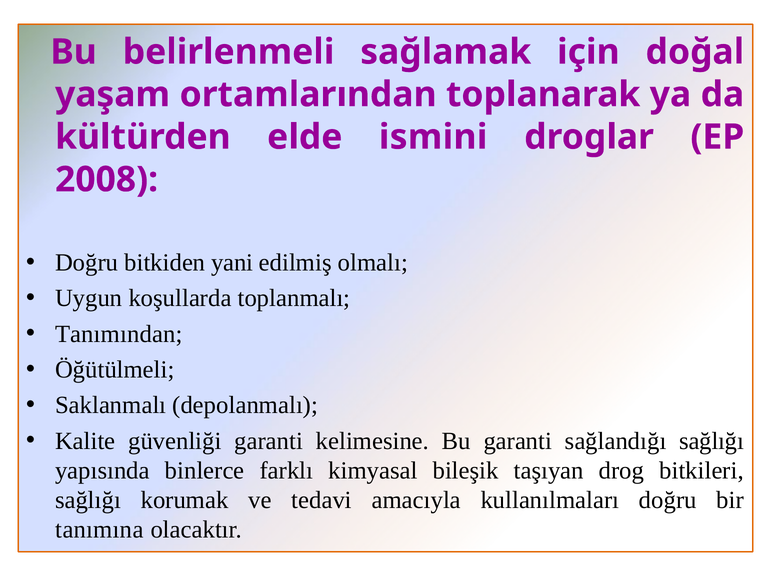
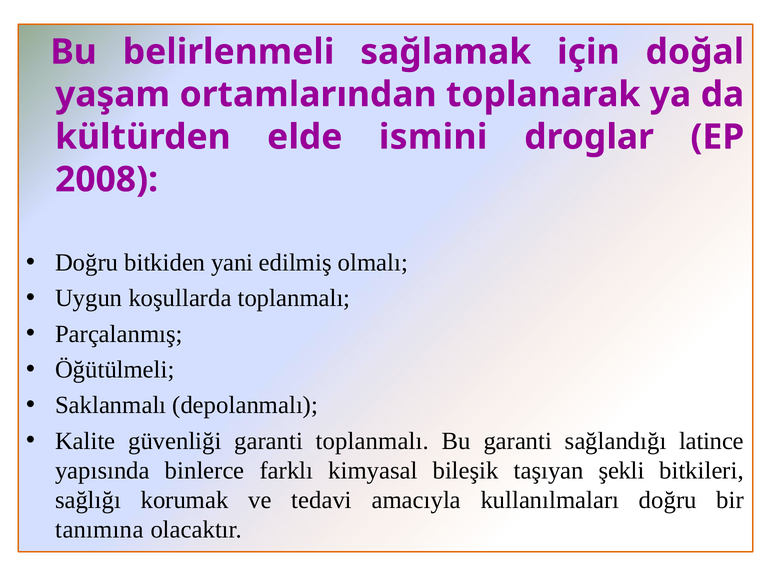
Tanımından: Tanımından -> Parçalanmış
garanti kelimesine: kelimesine -> toplanmalı
sağlandığı sağlığı: sağlığı -> latince
drog: drog -> şekli
